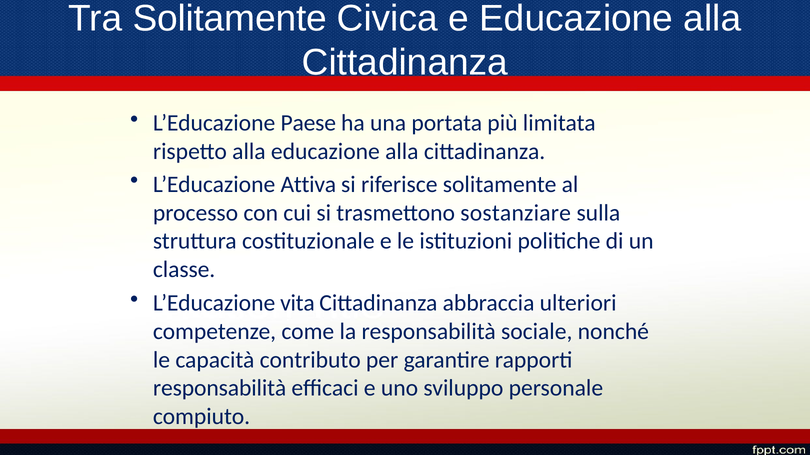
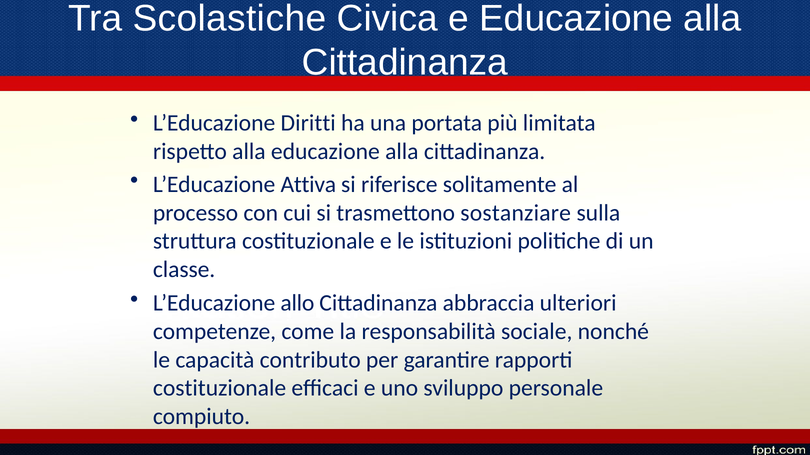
Tra Solitamente: Solitamente -> Scolastiche
Paese: Paese -> Diritti
vita: vita -> allo
responsabilità at (220, 389): responsabilità -> costituzionale
